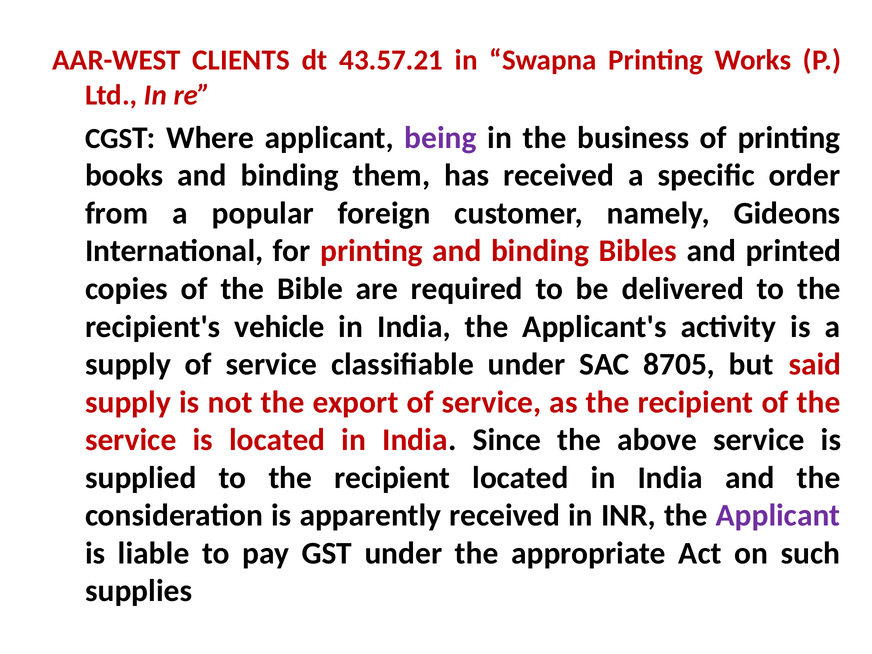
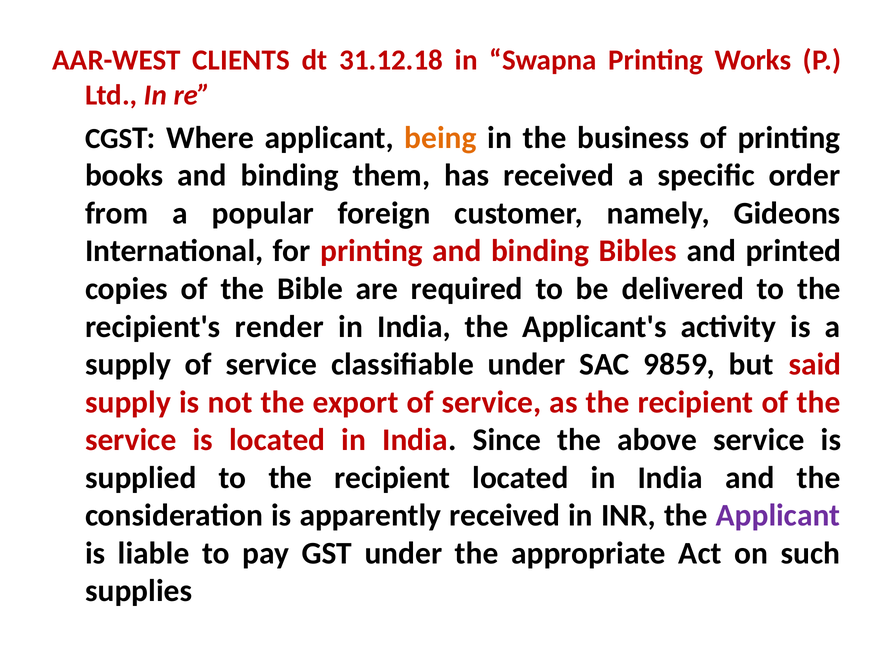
43.57.21: 43.57.21 -> 31.12.18
being colour: purple -> orange
vehicle: vehicle -> render
8705: 8705 -> 9859
